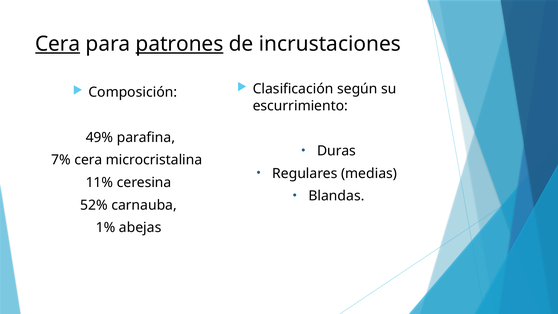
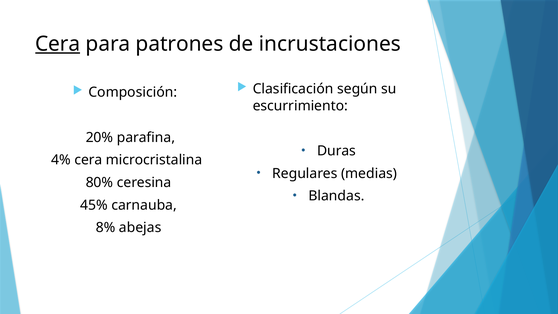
patrones underline: present -> none
49%: 49% -> 20%
7%: 7% -> 4%
11%: 11% -> 80%
52%: 52% -> 45%
1%: 1% -> 8%
